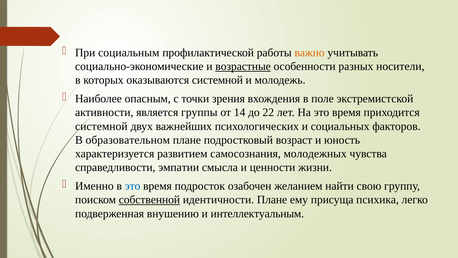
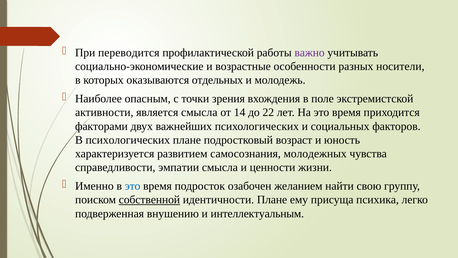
социальным: социальным -> переводится
важно colour: orange -> purple
возрастные underline: present -> none
оказываются системной: системной -> отдельных
является группы: группы -> смысла
системной at (101, 126): системной -> факторами
В образовательном: образовательном -> психологических
